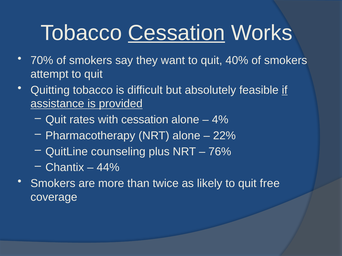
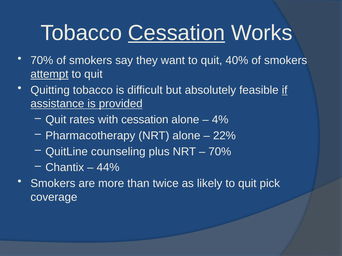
attempt underline: none -> present
76% at (220, 152): 76% -> 70%
free: free -> pick
